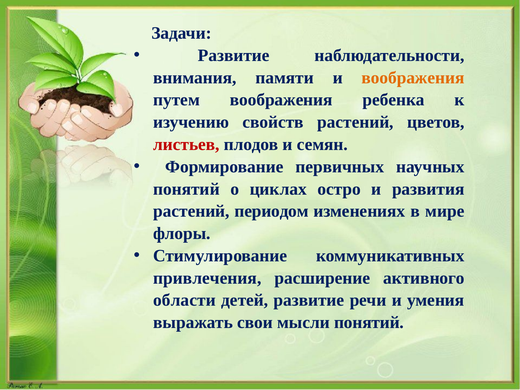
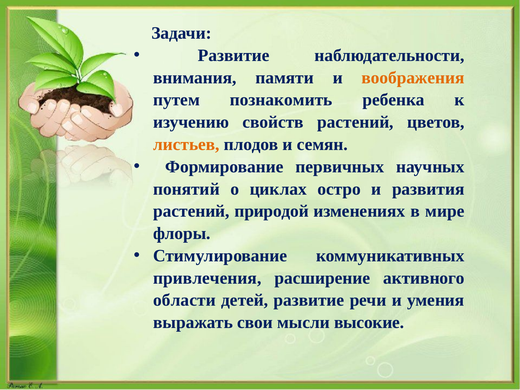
путем воображения: воображения -> познакомить
листьев colour: red -> orange
периодом: периодом -> природой
мысли понятий: понятий -> высокие
